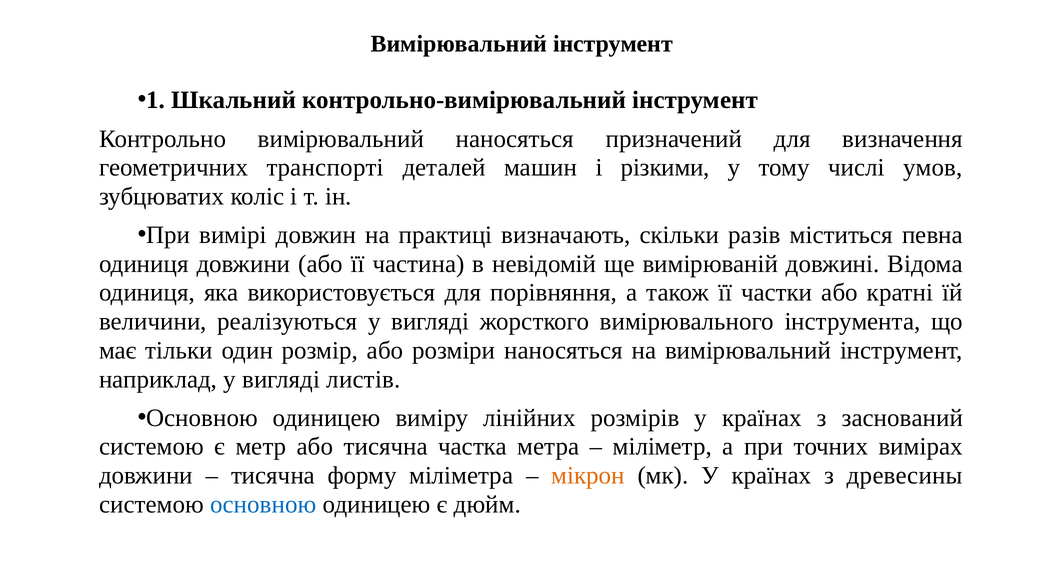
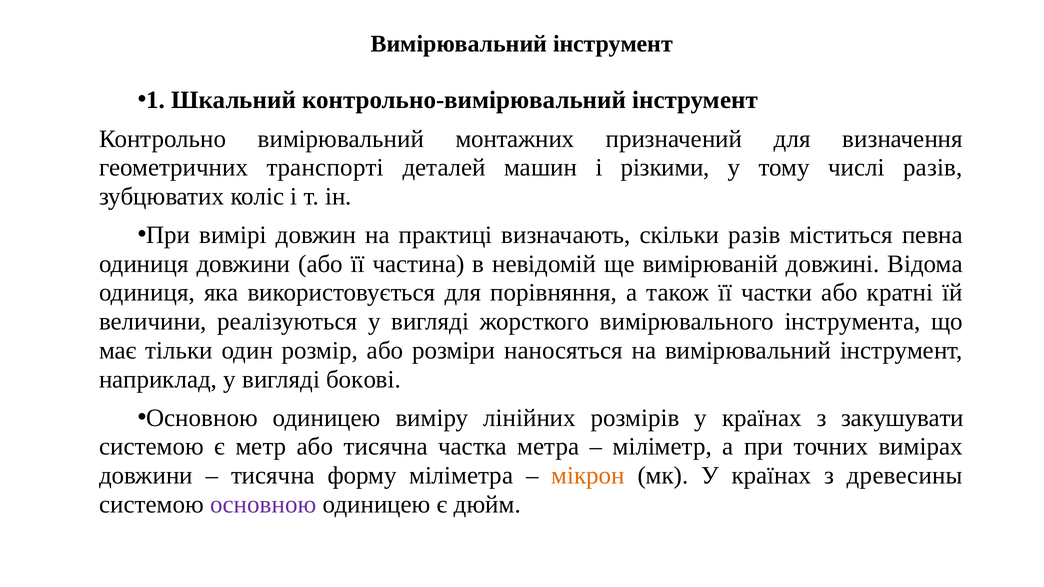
вимірювальний наносяться: наносяться -> монтажних
числі умов: умов -> разів
листів: листів -> бокові
заснований: заснований -> закушувати
основною at (263, 505) colour: blue -> purple
